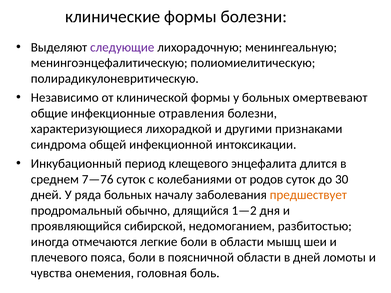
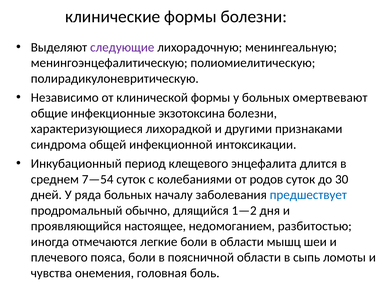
отравления: отравления -> экзотоксина
7—76: 7—76 -> 7—54
предшествует colour: orange -> blue
сибирской: сибирской -> настоящее
в дней: дней -> сыпь
